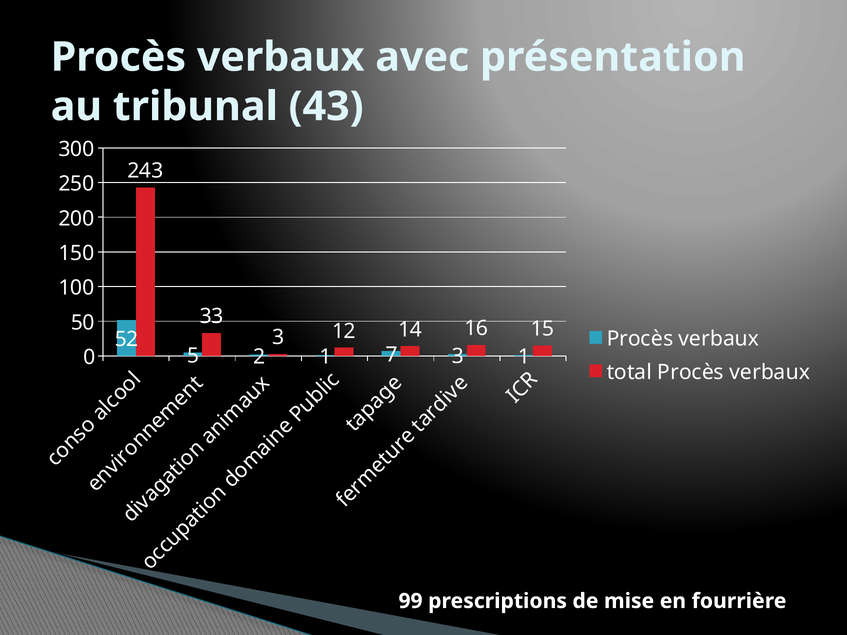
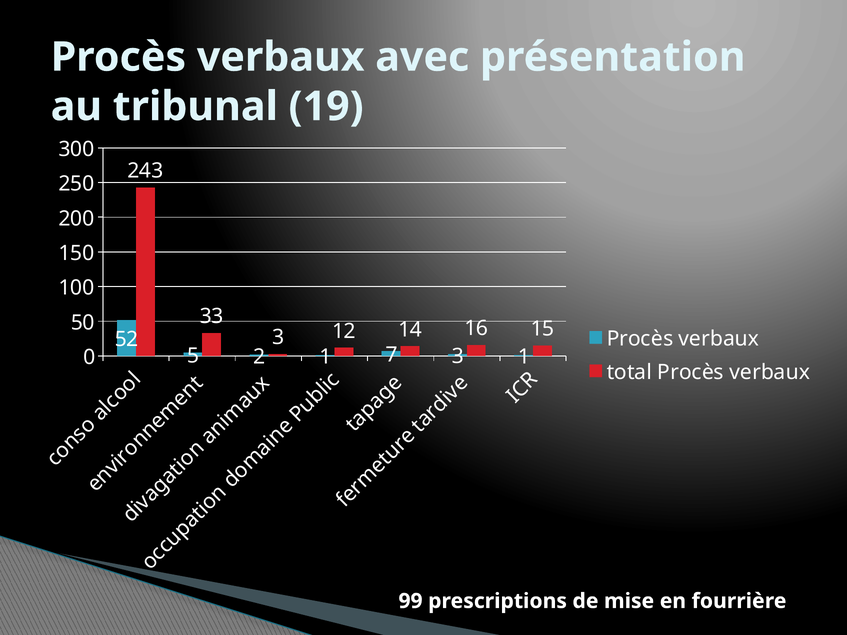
43: 43 -> 19
